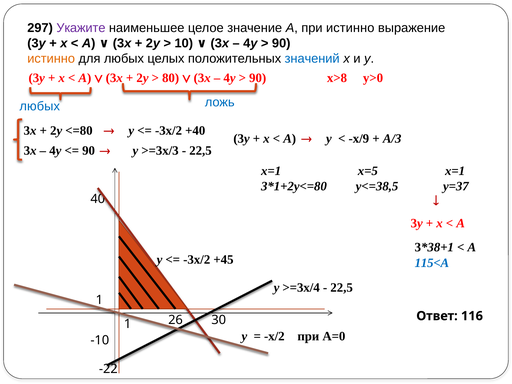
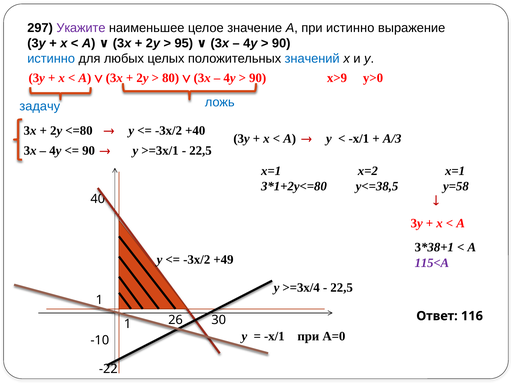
10: 10 -> 95
истинно at (51, 59) colour: orange -> blue
x>8: x>8 -> x>9
любых at (40, 106): любых -> задачу
x/9 at (359, 139): x/9 -> x/1
>=3x/3: >=3x/3 -> >=3x/1
x=5: x=5 -> x=2
y=37: y=37 -> y=58
+45: +45 -> +49
115<A colour: blue -> purple
x/2 at (274, 336): x/2 -> x/1
